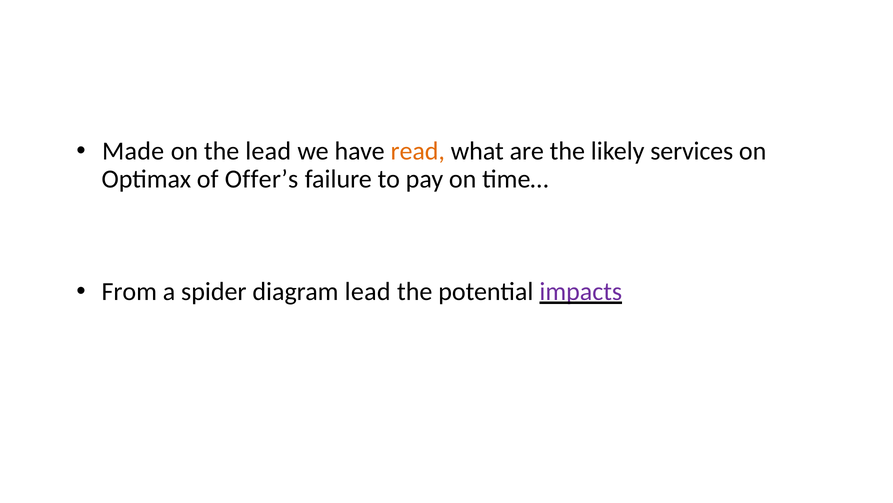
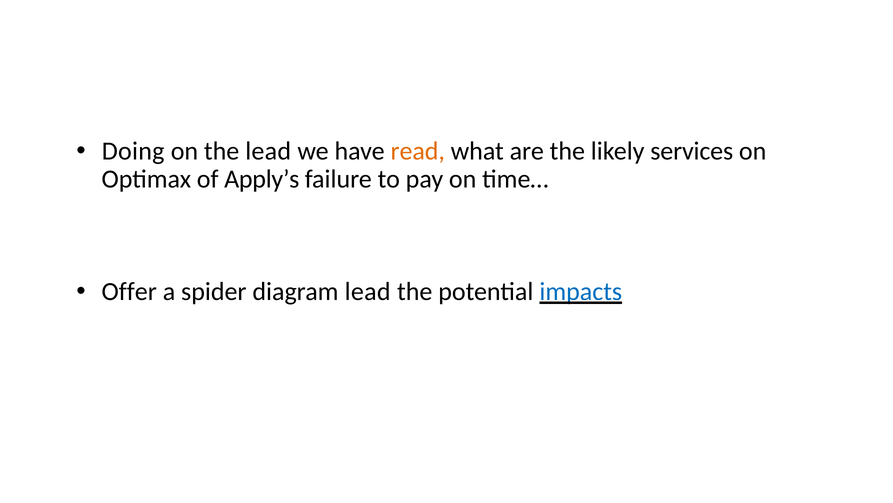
Made: Made -> Doing
Offer’s: Offer’s -> Apply’s
From: From -> Offer
impacts colour: purple -> blue
